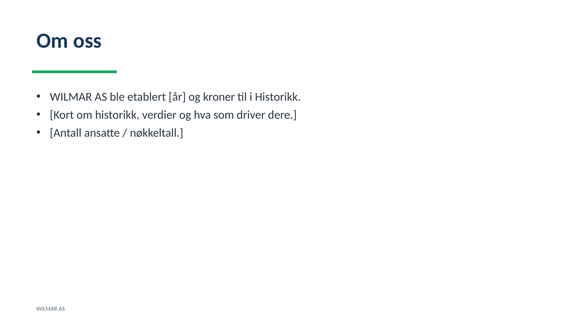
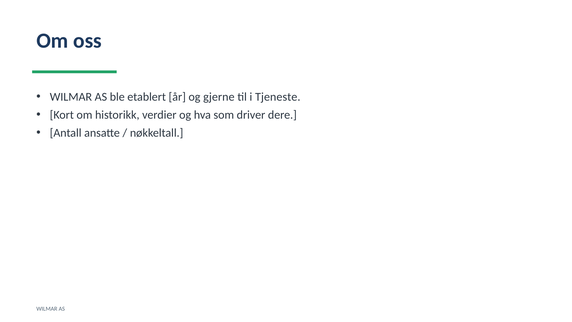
kroner: kroner -> gjerne
i Historikk: Historikk -> Tjeneste
